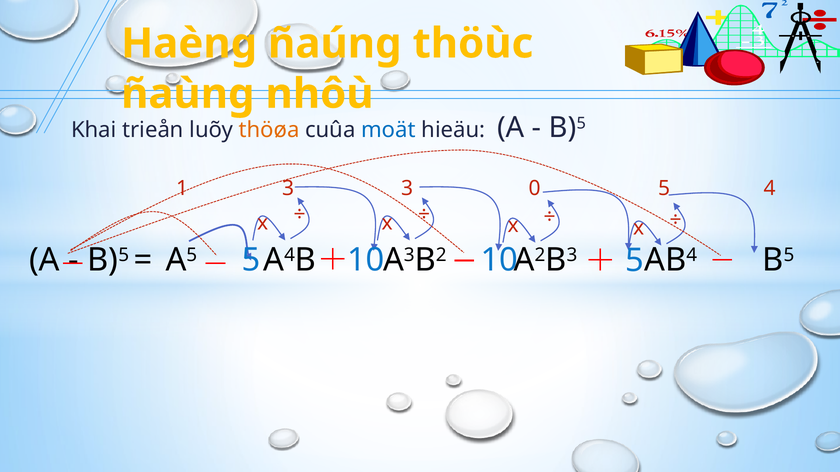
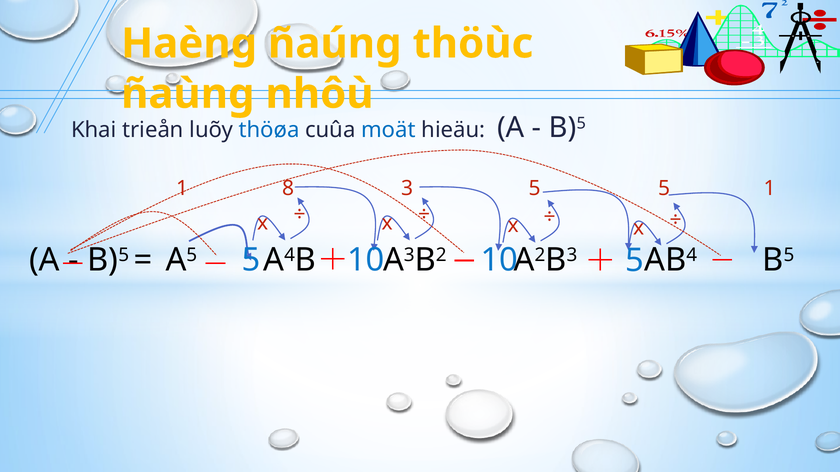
thöøa colour: orange -> blue
1 3: 3 -> 8
3 0: 0 -> 5
5 4: 4 -> 1
